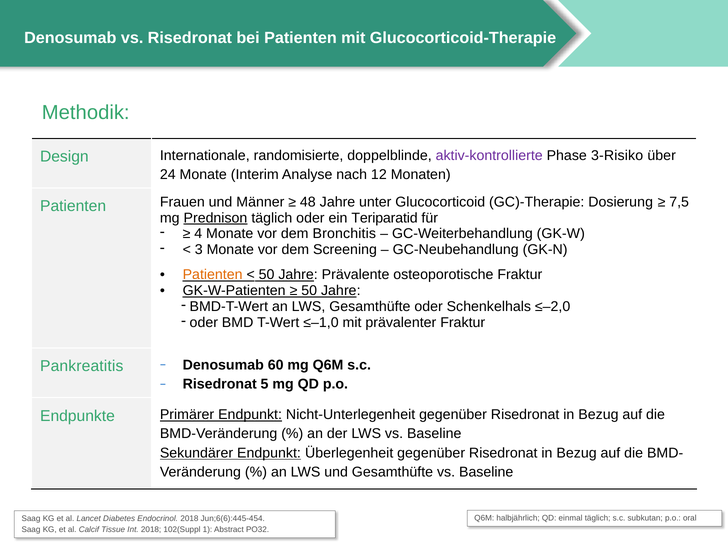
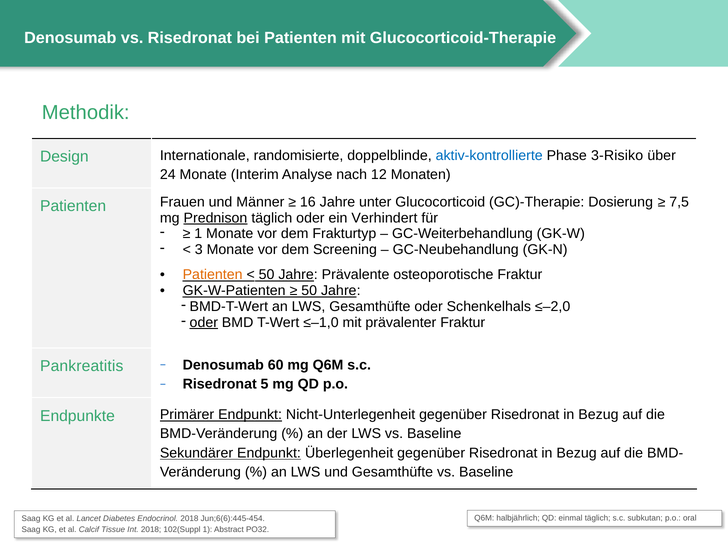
aktiv-kontrollierte colour: purple -> blue
48: 48 -> 16
Teriparatid: Teriparatid -> Verhindert
4 at (198, 234): 4 -> 1
Bronchitis: Bronchitis -> Frakturtyp
oder at (204, 322) underline: none -> present
